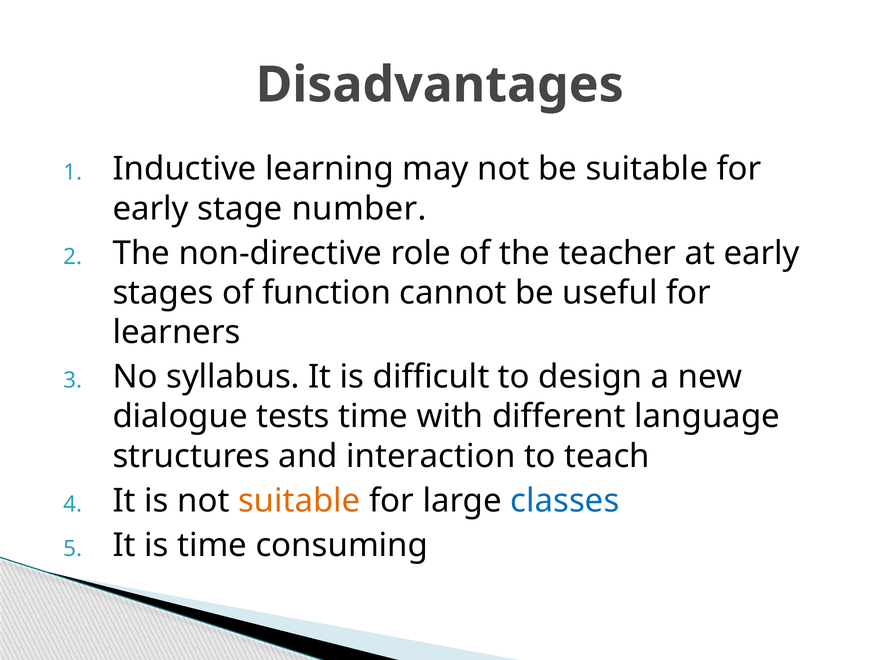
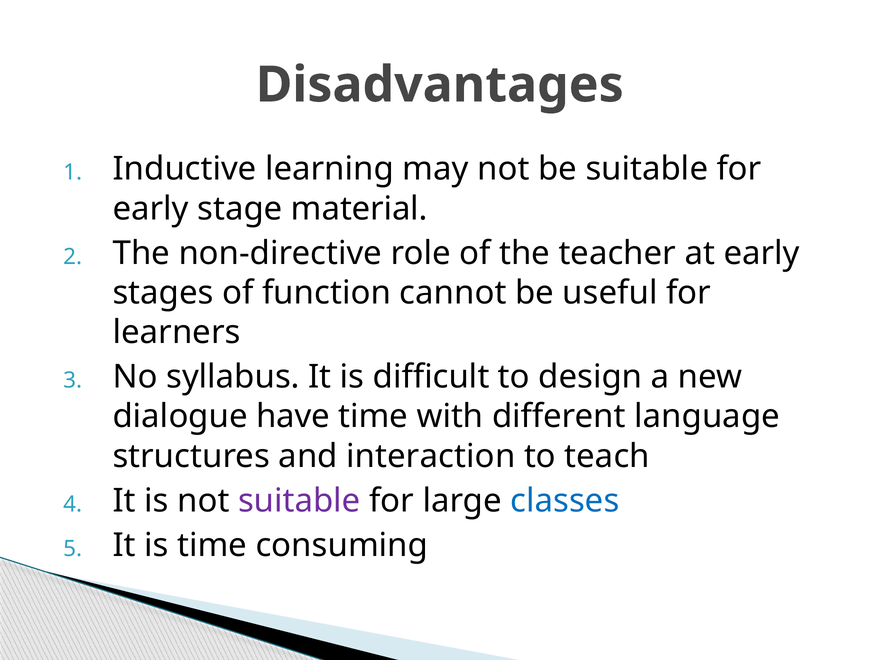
number: number -> material
tests: tests -> have
suitable at (299, 501) colour: orange -> purple
